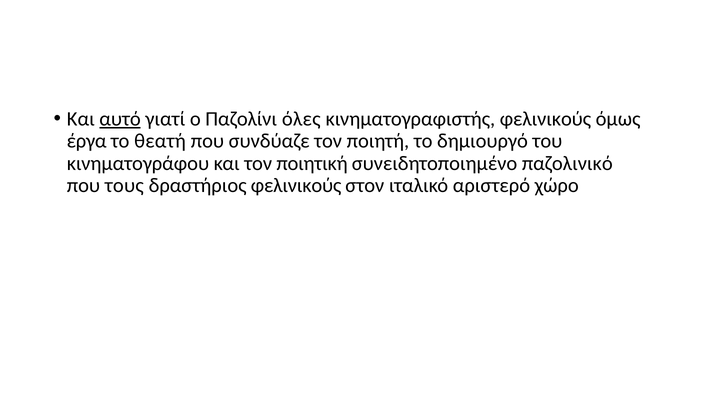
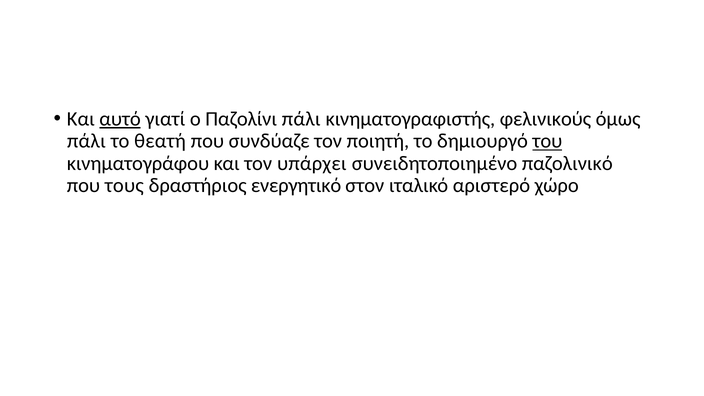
Παζολίνι όλες: όλες -> πάλι
έργα at (87, 141): έργα -> πάλι
του underline: none -> present
ποιητική: ποιητική -> υπάρχει
δραστήριος φελινικούς: φελινικούς -> ενεργητικό
